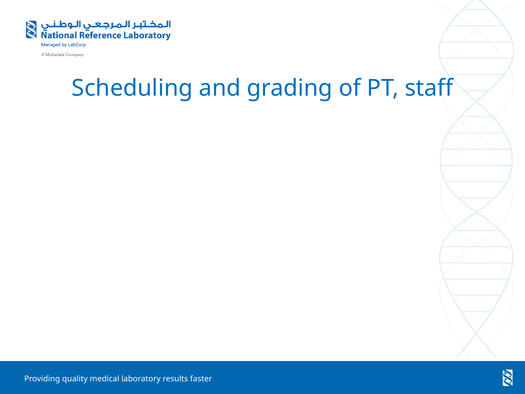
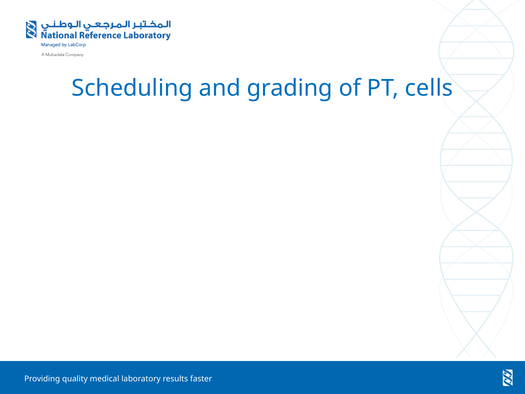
staff: staff -> cells
